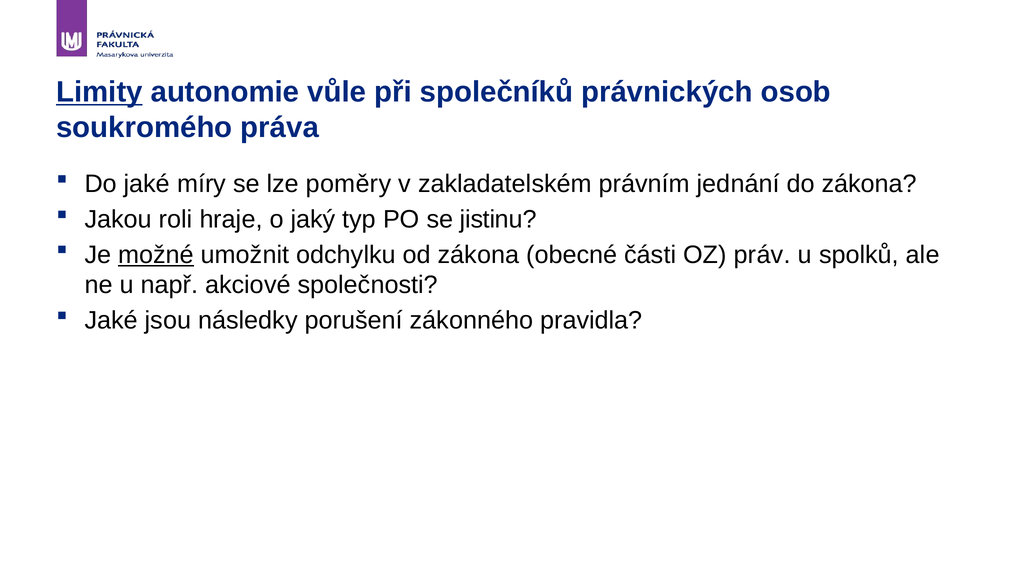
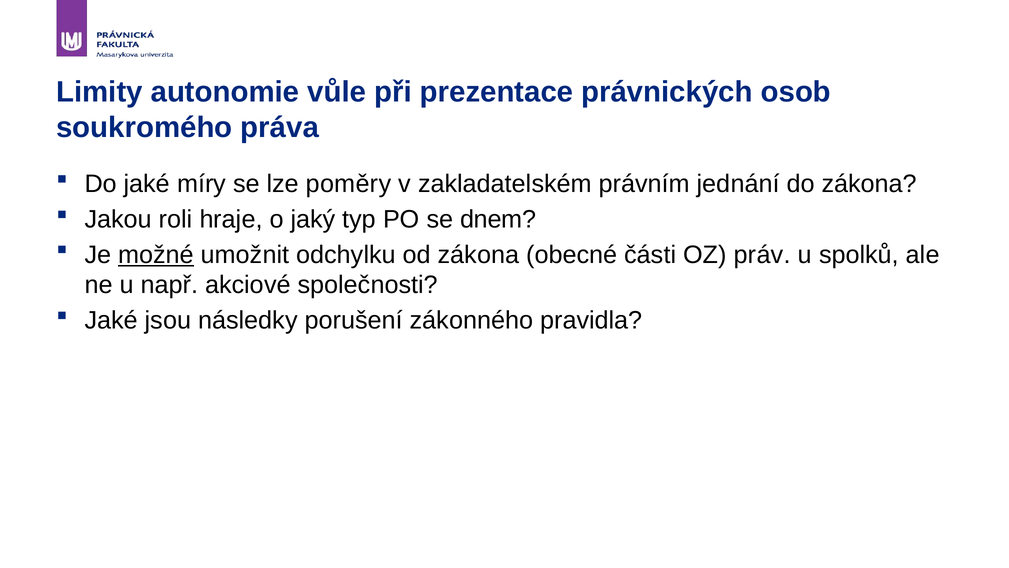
Limity underline: present -> none
společníků: společníků -> prezentace
jistinu: jistinu -> dnem
